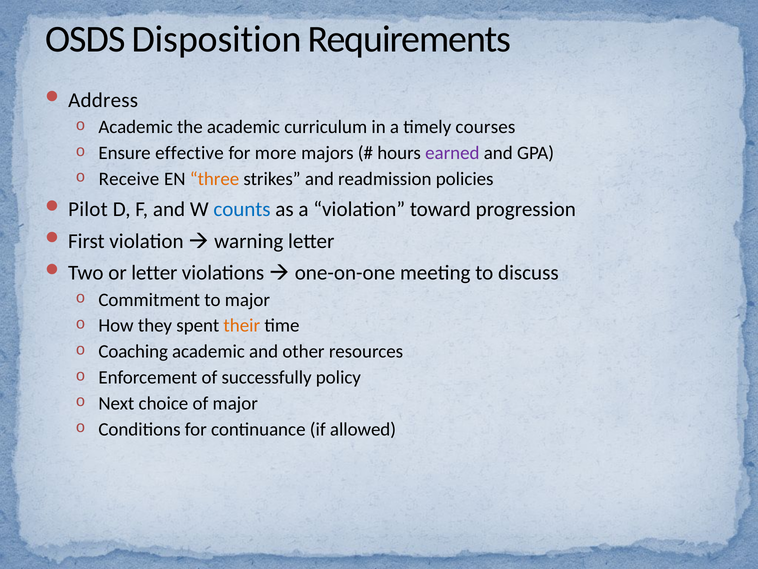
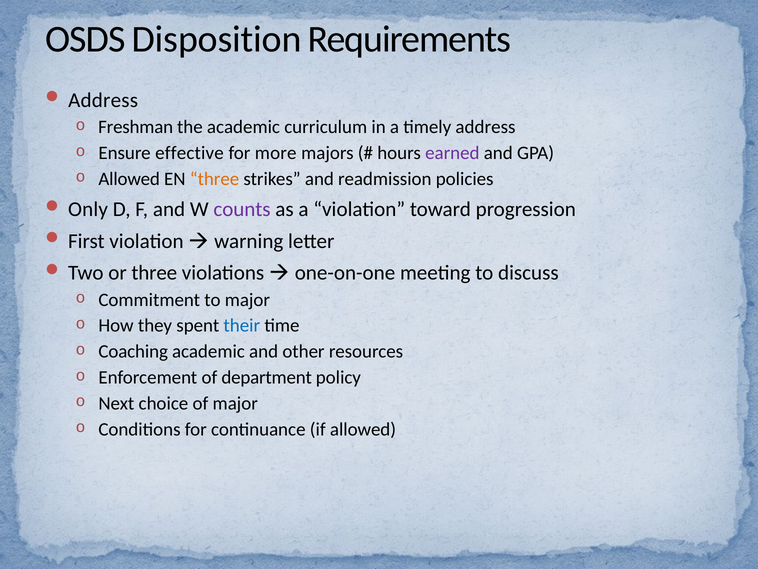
Academic at (136, 127): Academic -> Freshman
timely courses: courses -> address
Receive at (129, 179): Receive -> Allowed
Pilot: Pilot -> Only
counts colour: blue -> purple
or letter: letter -> three
their colour: orange -> blue
successfully: successfully -> department
